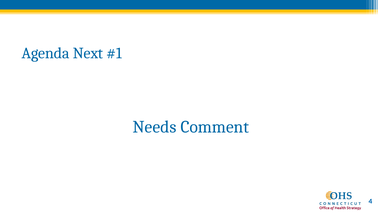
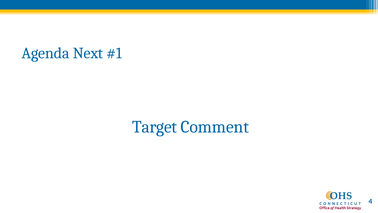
Needs: Needs -> Target
